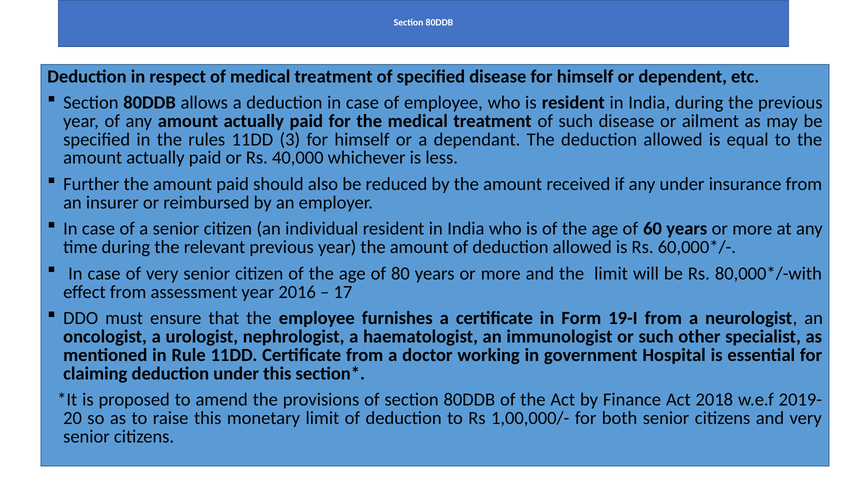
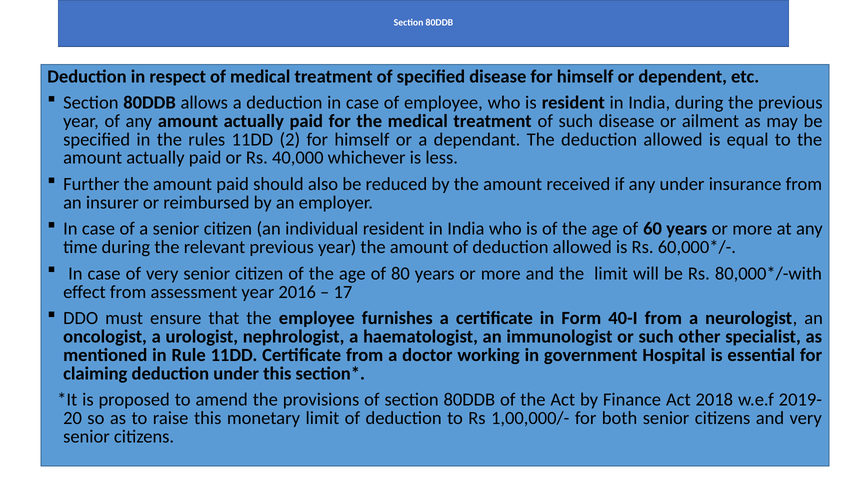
3: 3 -> 2
19-I: 19-I -> 40-I
